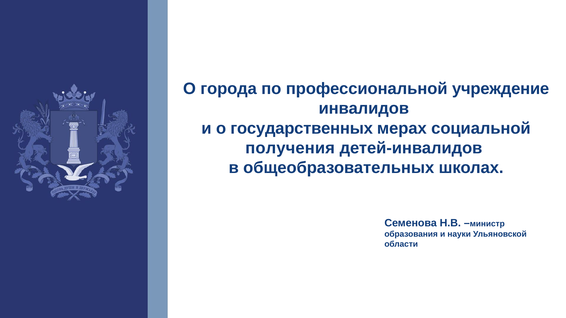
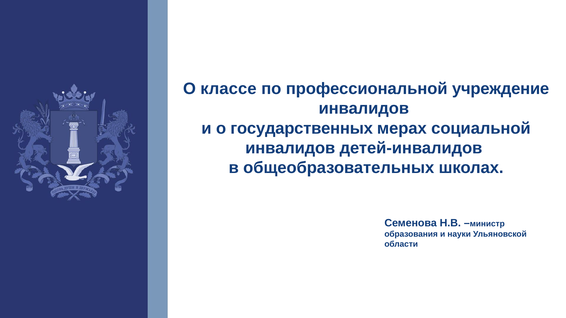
города: города -> классе
получения at (290, 148): получения -> инвалидов
